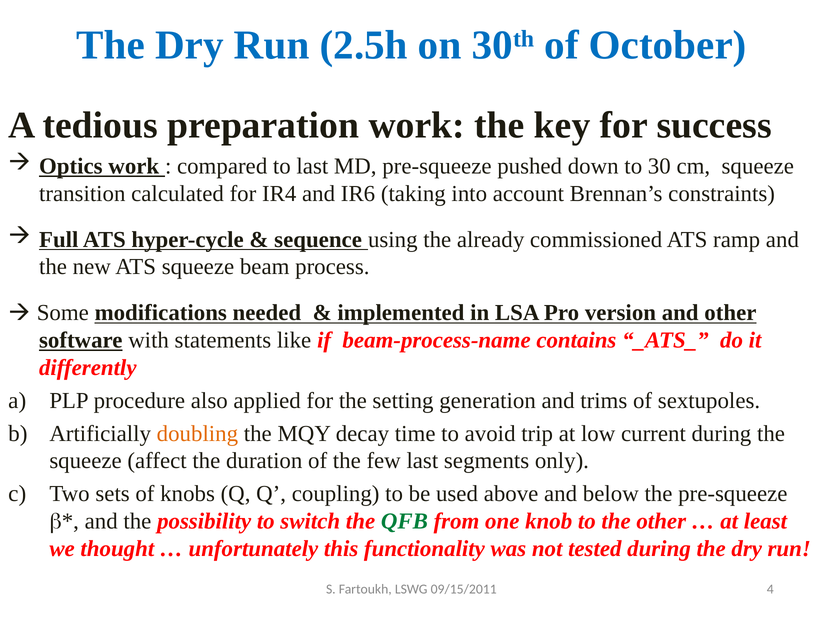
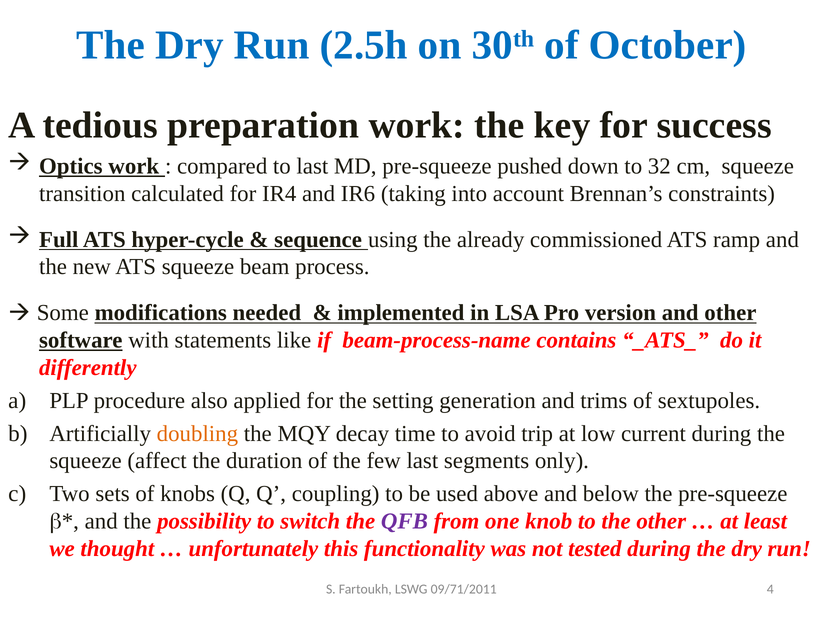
30: 30 -> 32
QFB colour: green -> purple
09/15/2011: 09/15/2011 -> 09/71/2011
